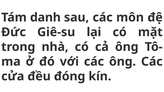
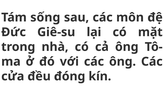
danh: danh -> sống
